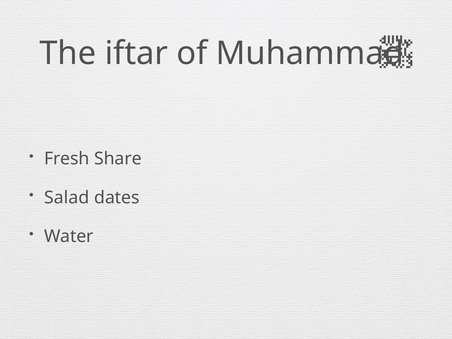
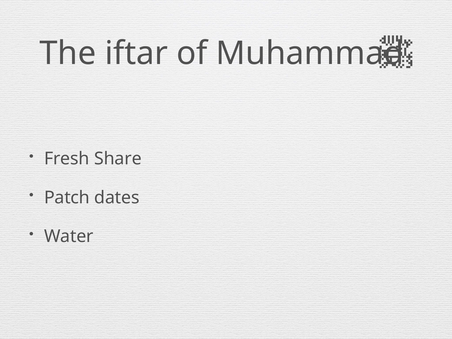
Salad: Salad -> Patch
